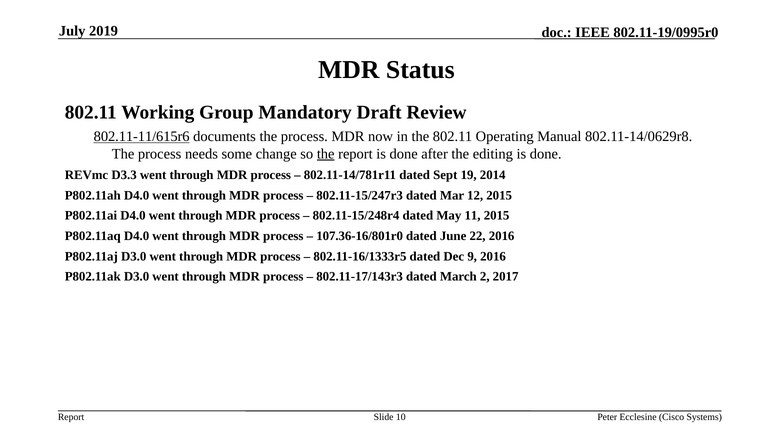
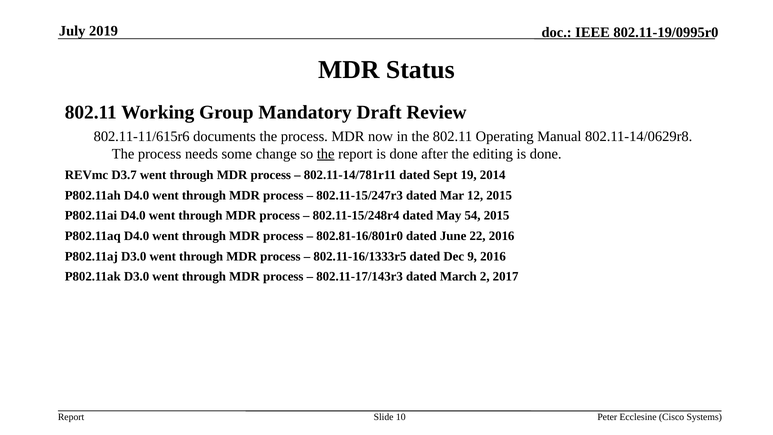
802.11-11/615r6 underline: present -> none
D3.3: D3.3 -> D3.7
11: 11 -> 54
107.36-16/801r0: 107.36-16/801r0 -> 802.81-16/801r0
